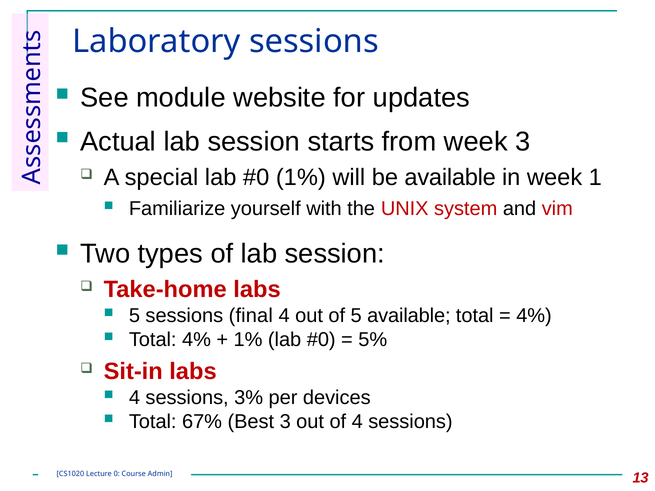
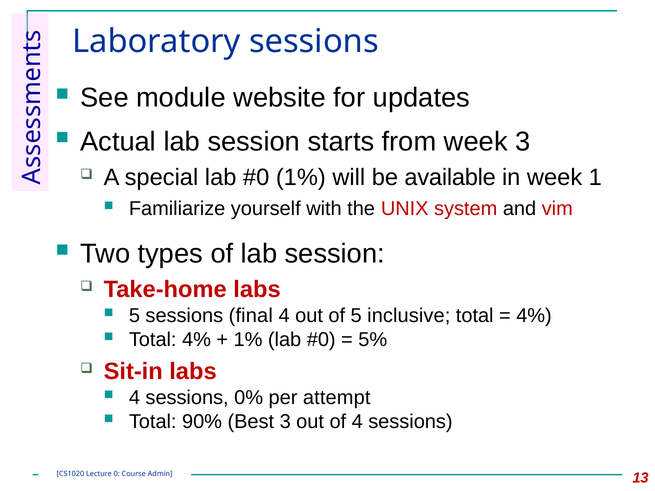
5 available: available -> inclusive
3%: 3% -> 0%
devices: devices -> attempt
67%: 67% -> 90%
